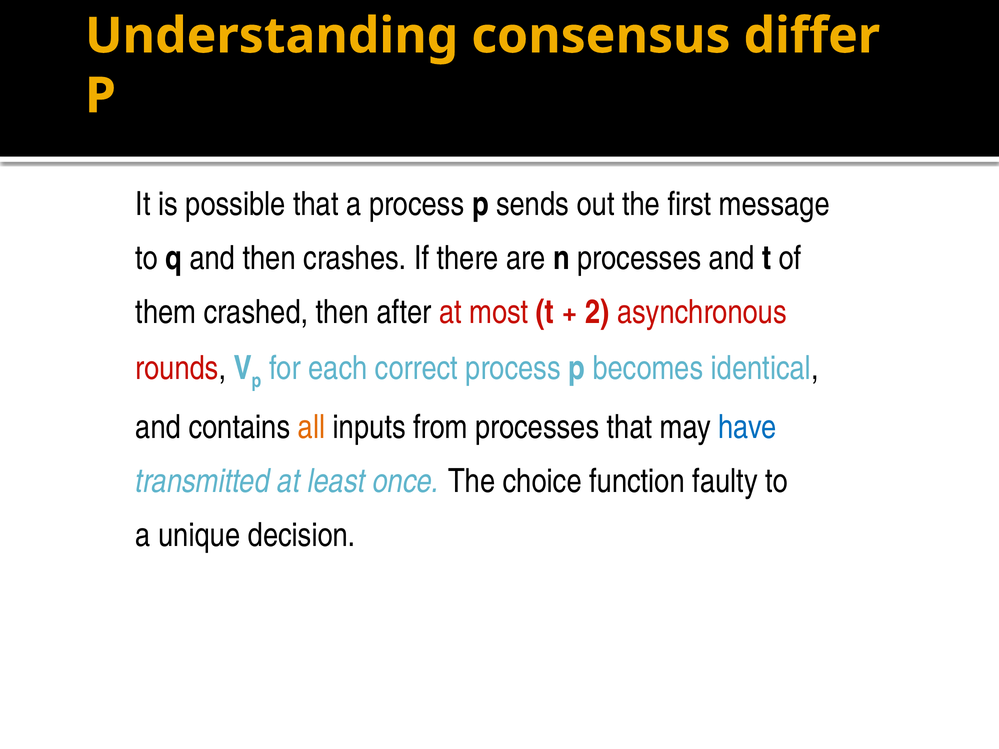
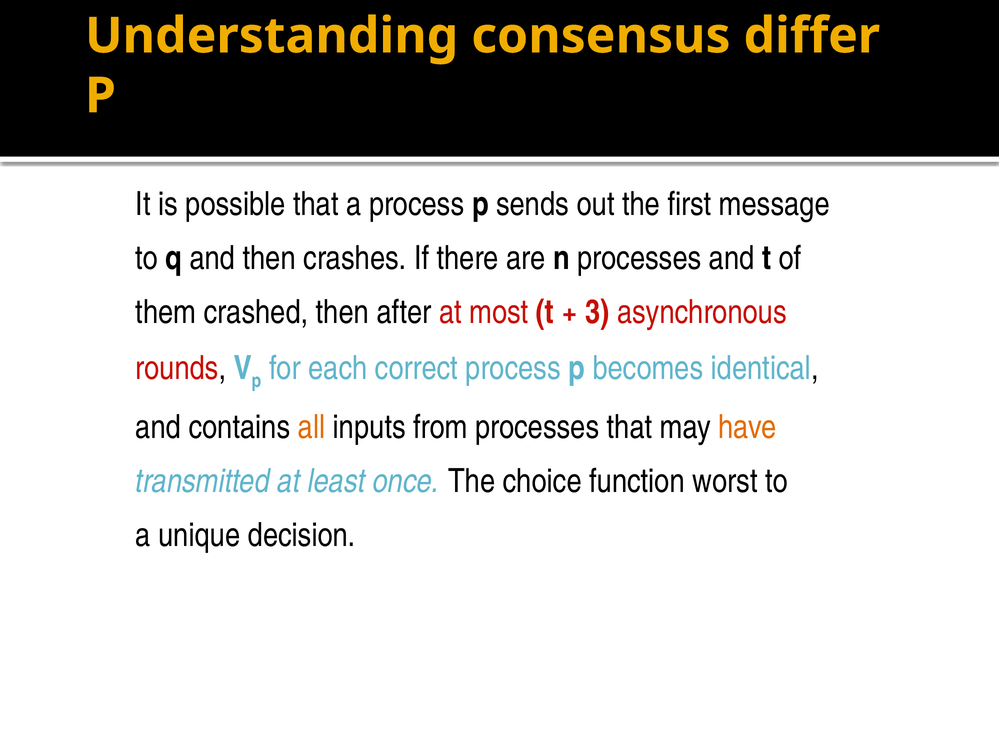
2: 2 -> 3
have colour: blue -> orange
faulty: faulty -> worst
